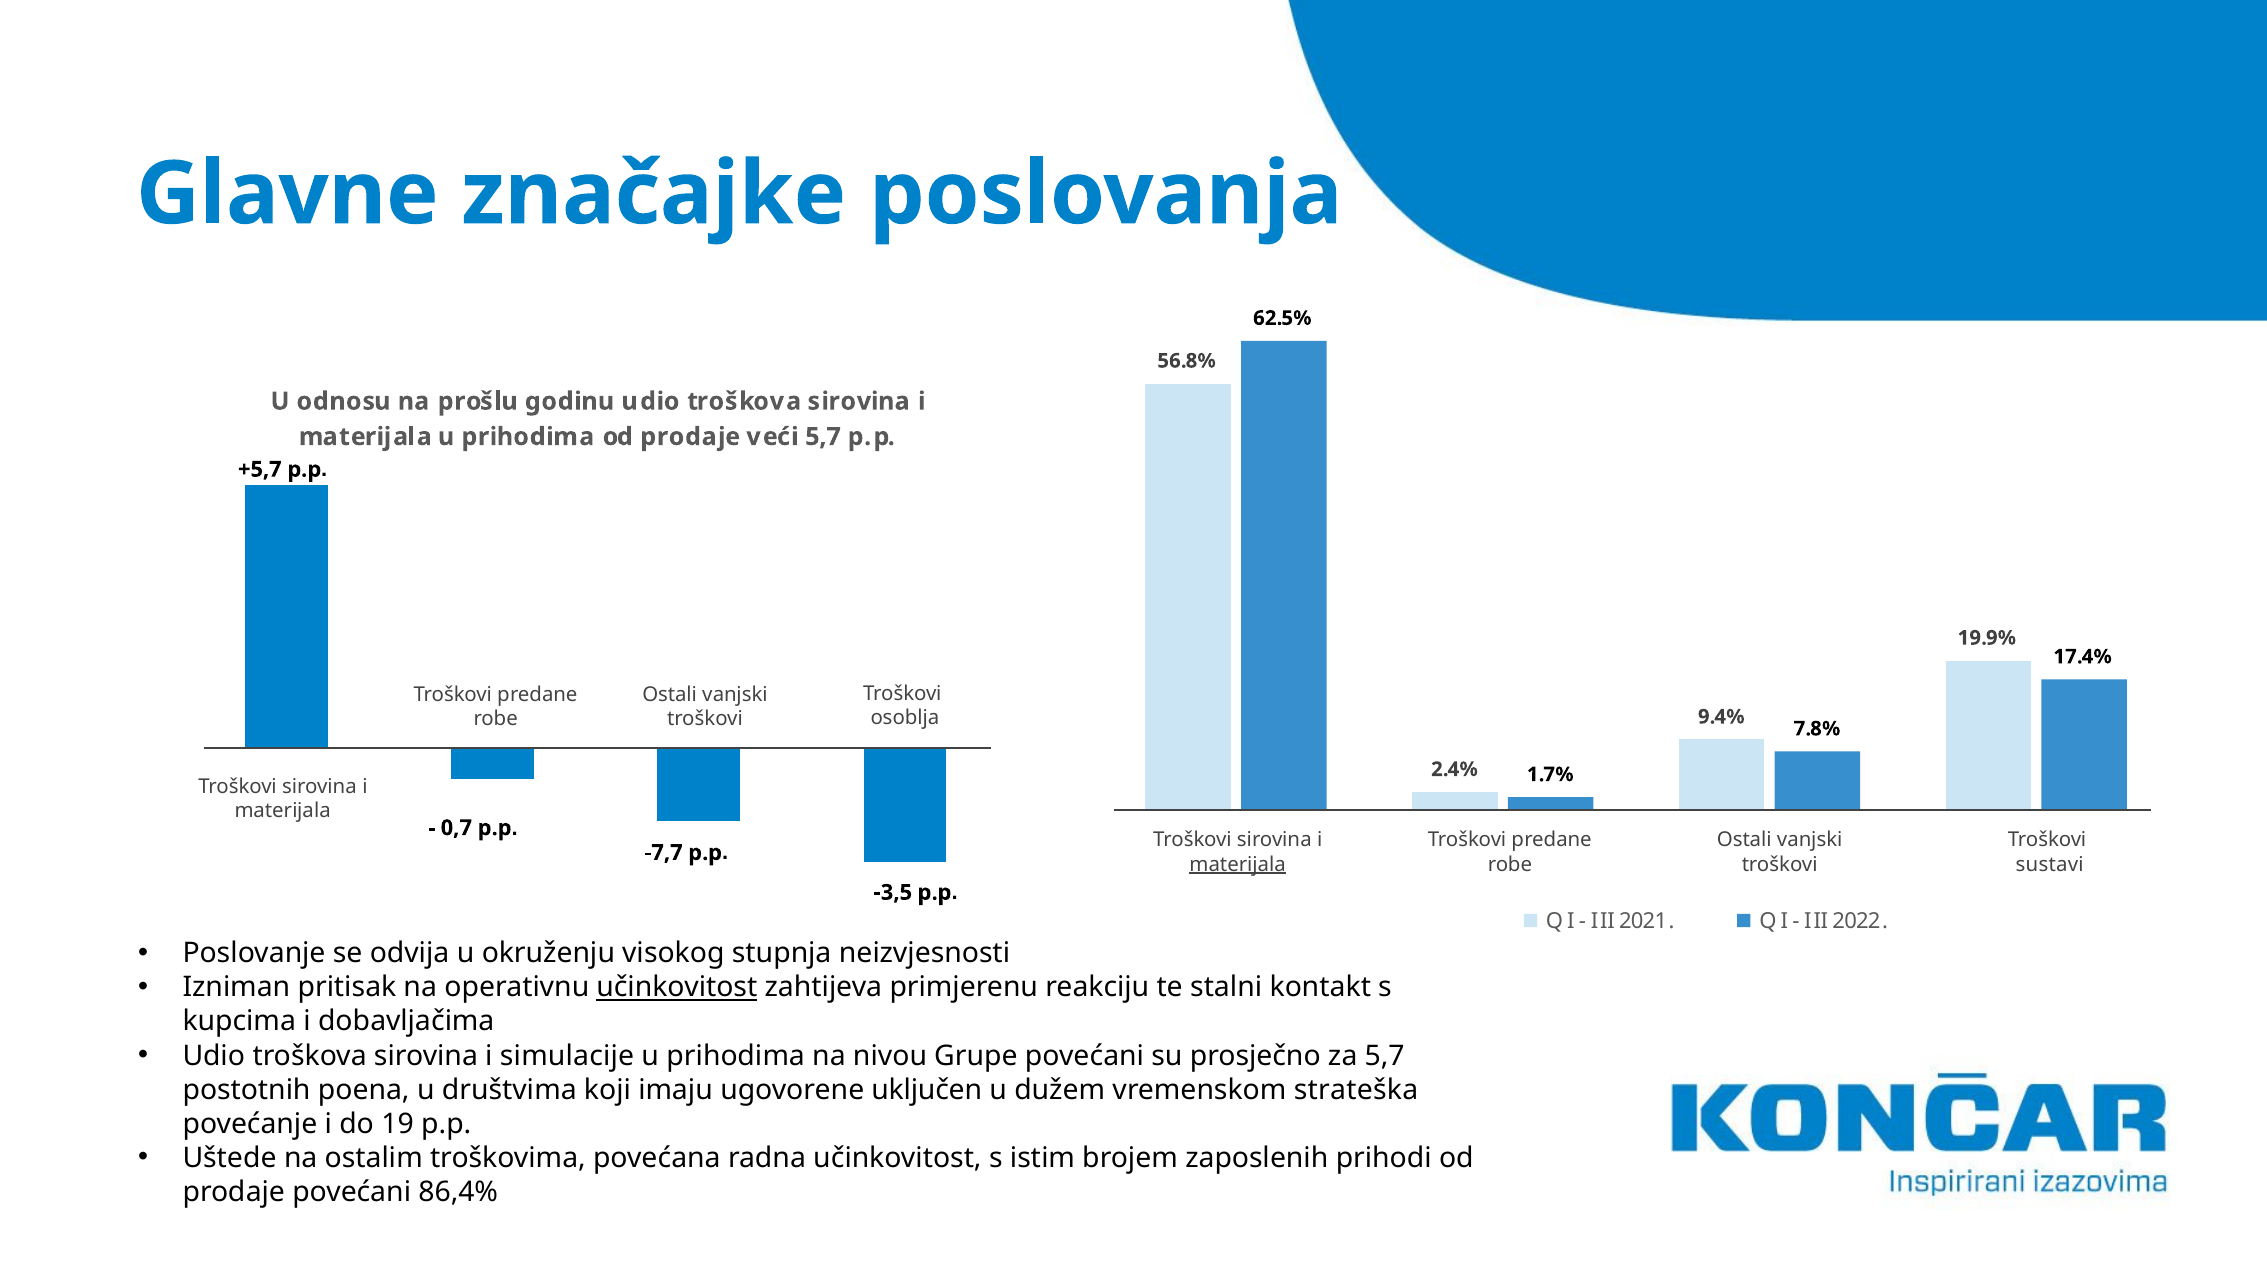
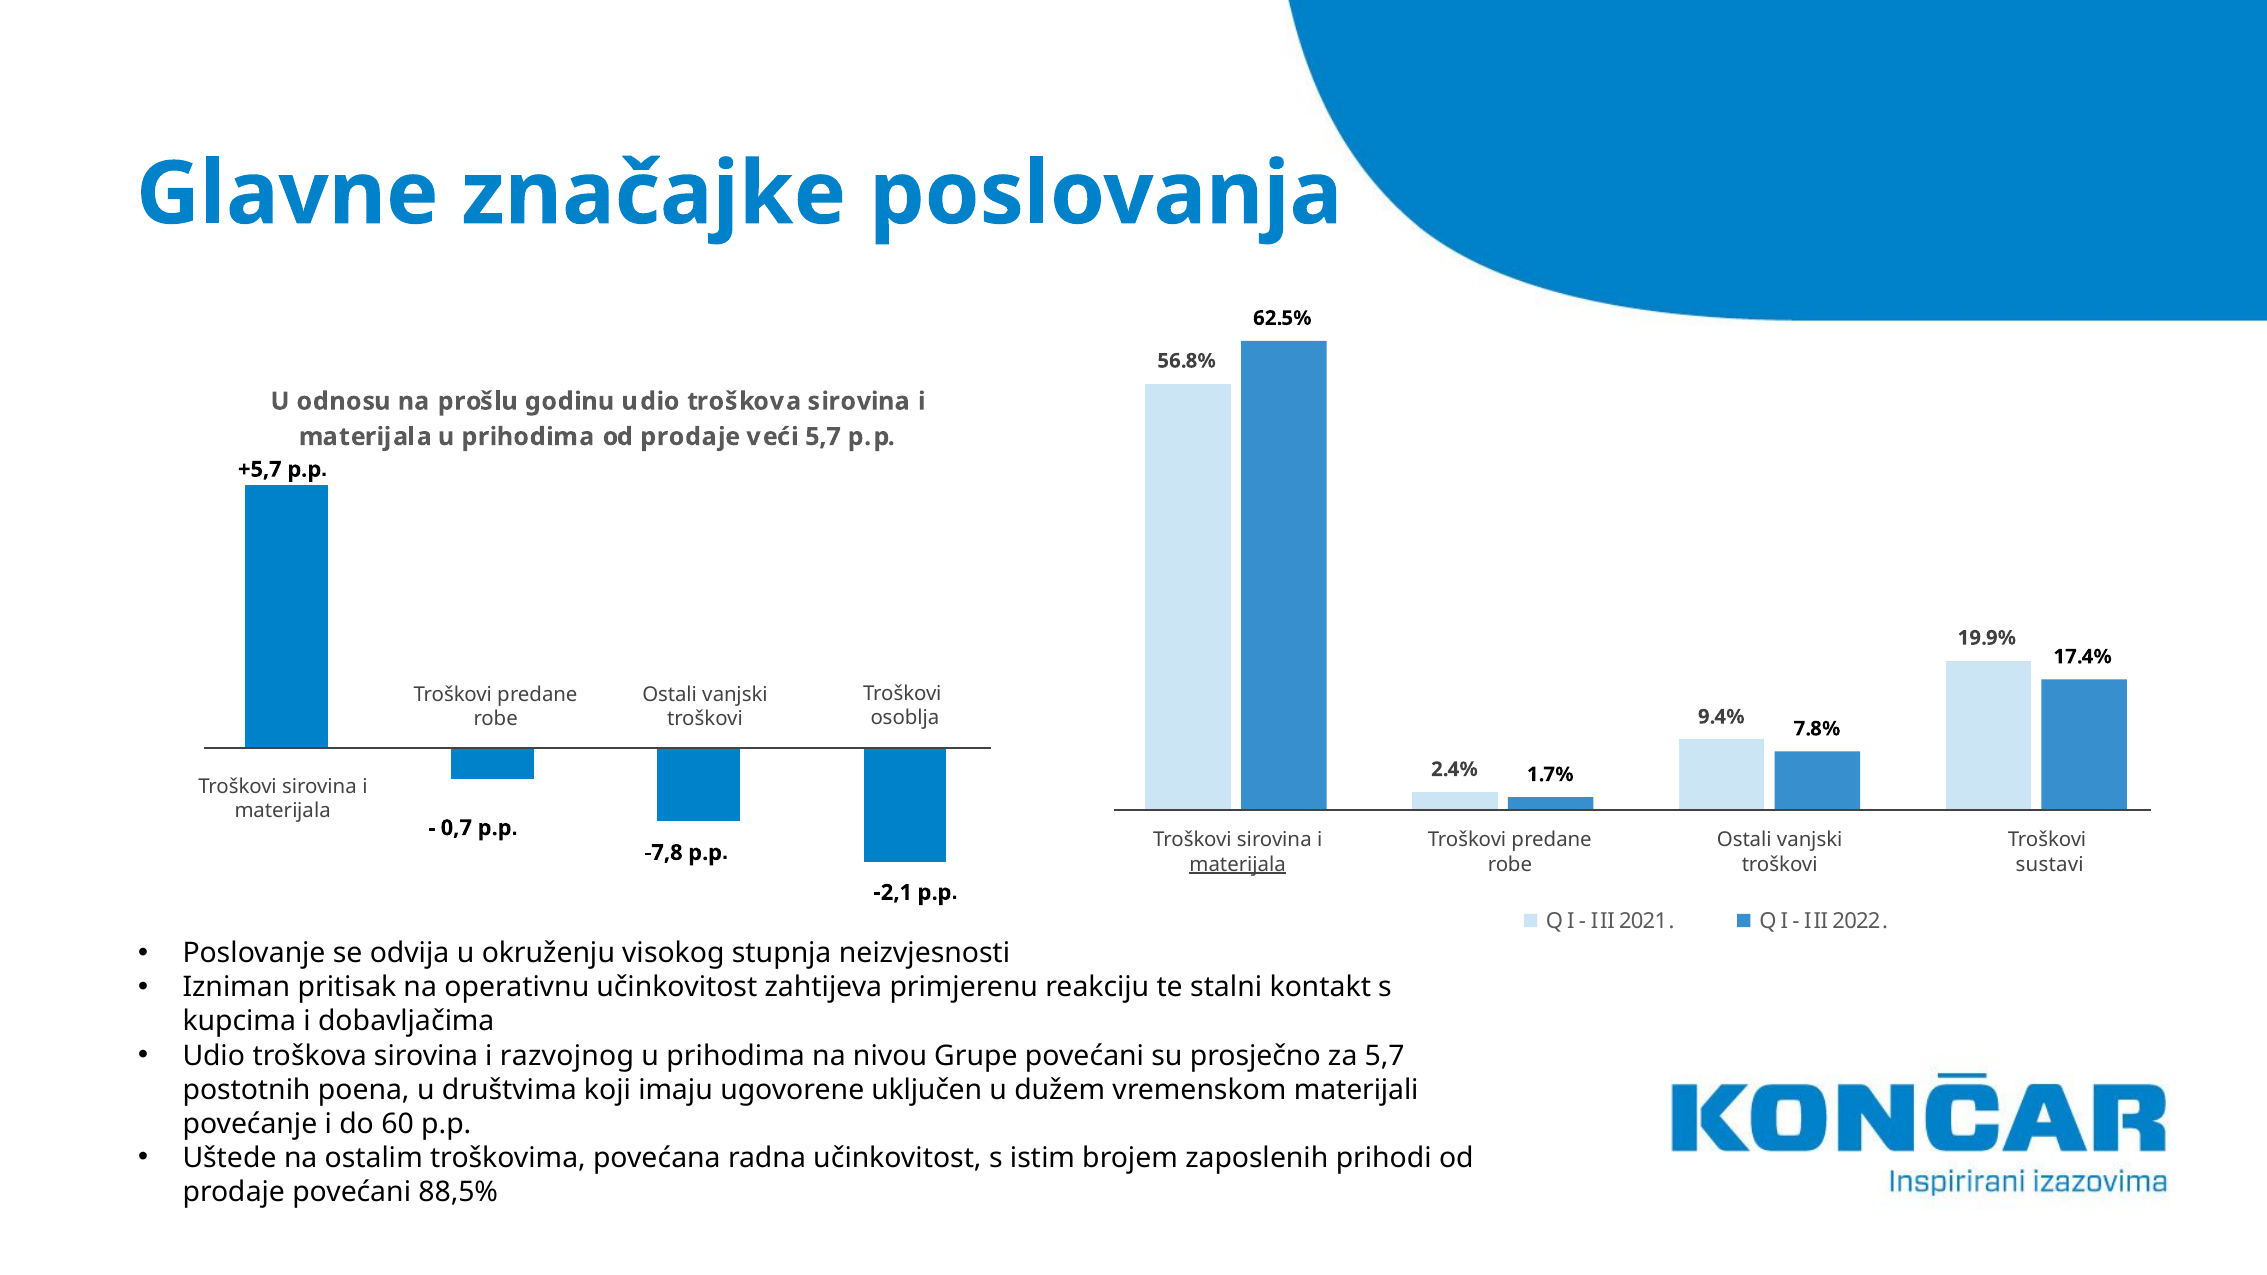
-7,7: -7,7 -> -7,8
-3,5: -3,5 -> -2,1
učinkovitost at (677, 988) underline: present -> none
simulacije: simulacije -> razvojnog
strateška: strateška -> materijali
19: 19 -> 60
86,4%: 86,4% -> 88,5%
